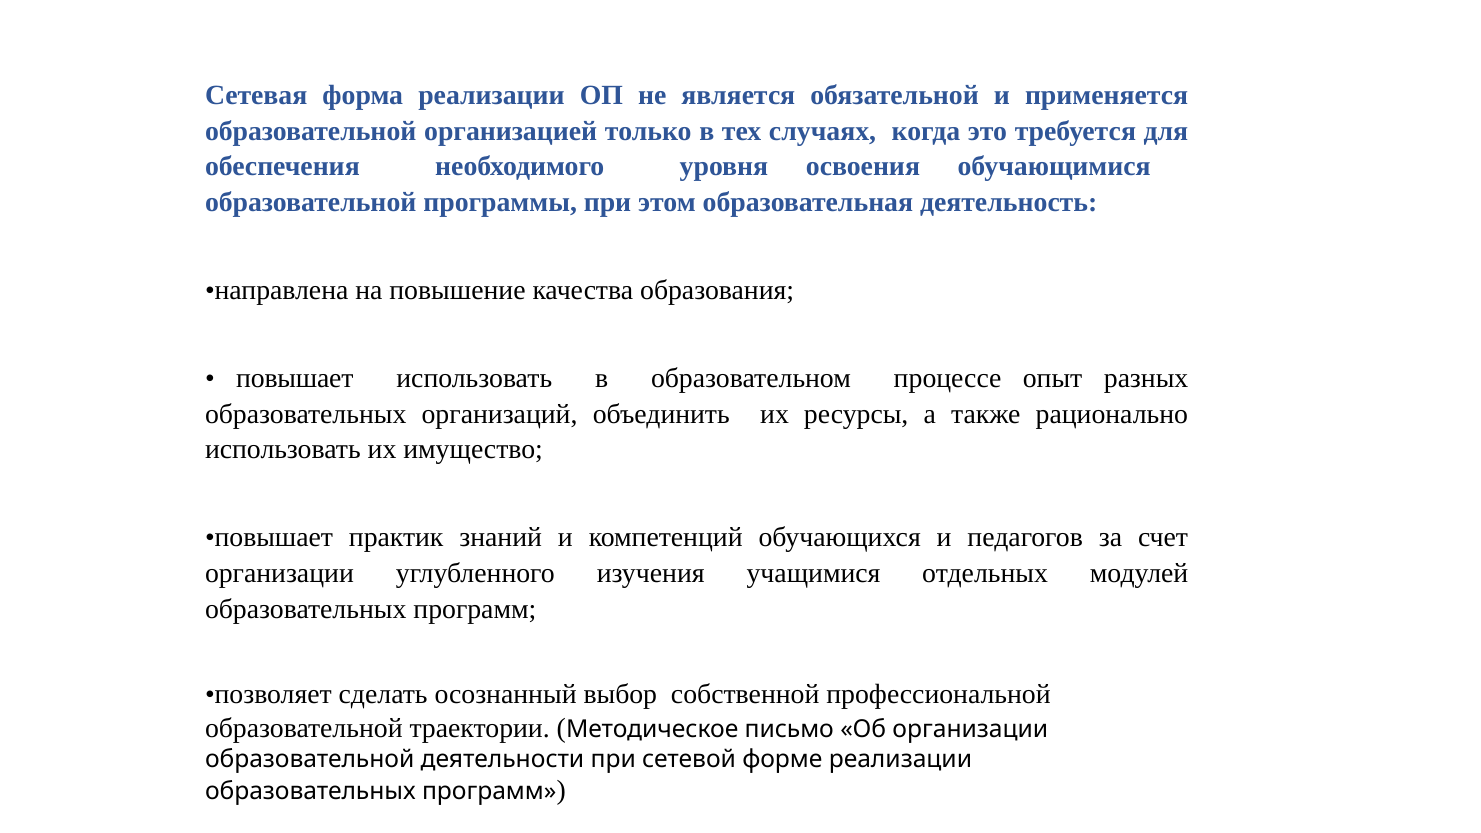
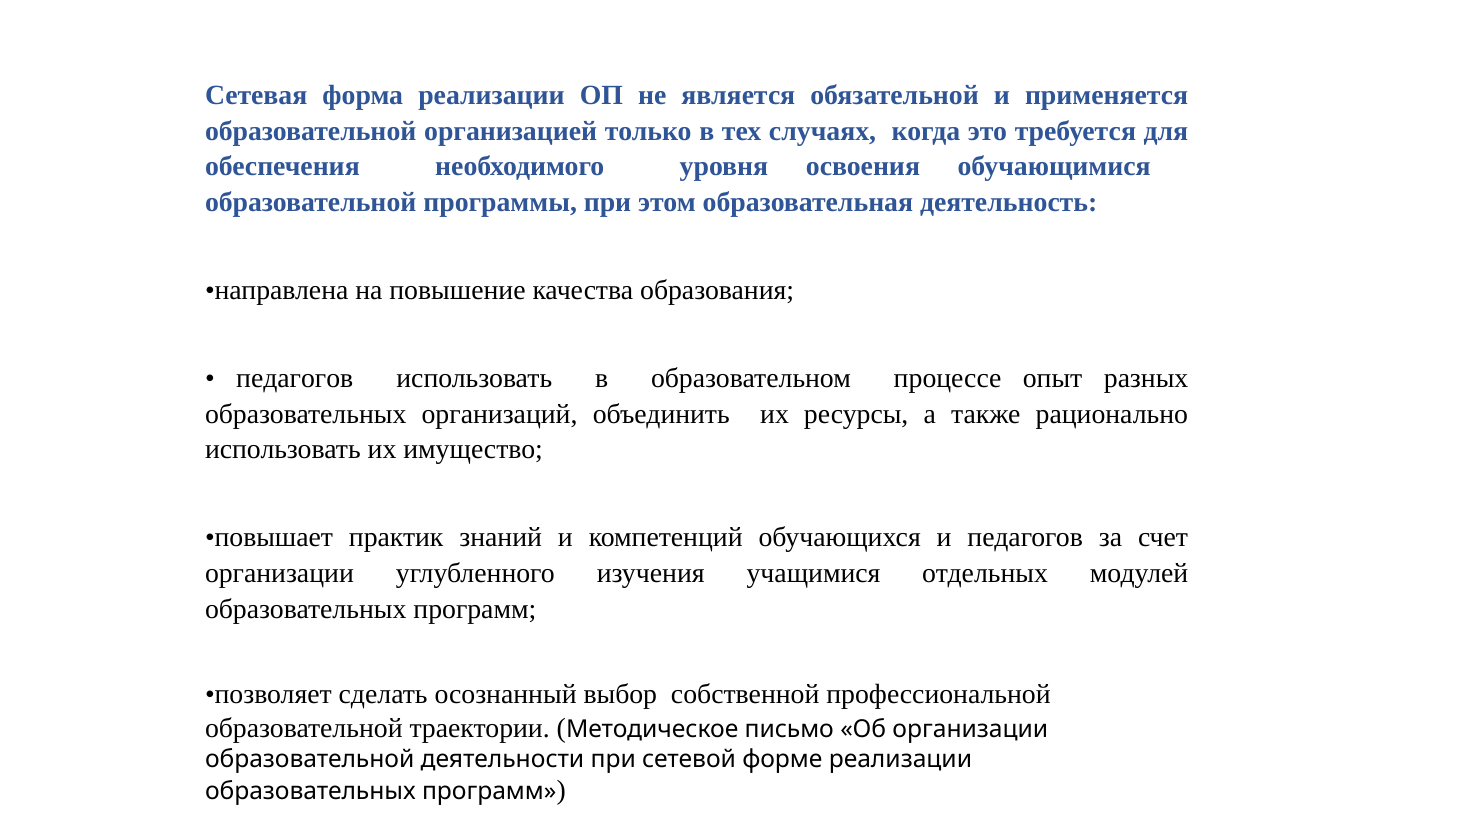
повышает at (295, 378): повышает -> педагогов
